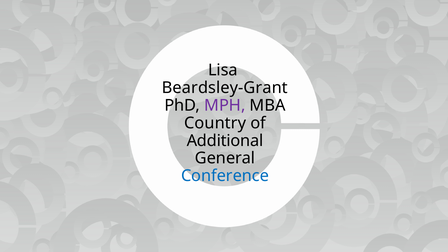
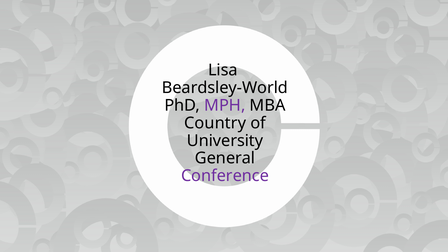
Beardsley-Grant: Beardsley-Grant -> Beardsley-World
Additional: Additional -> University
Conference colour: blue -> purple
